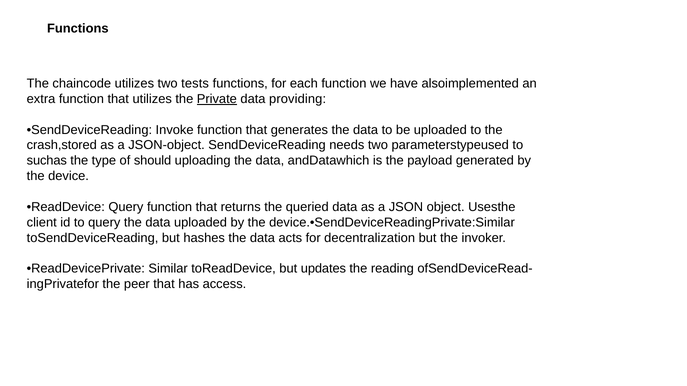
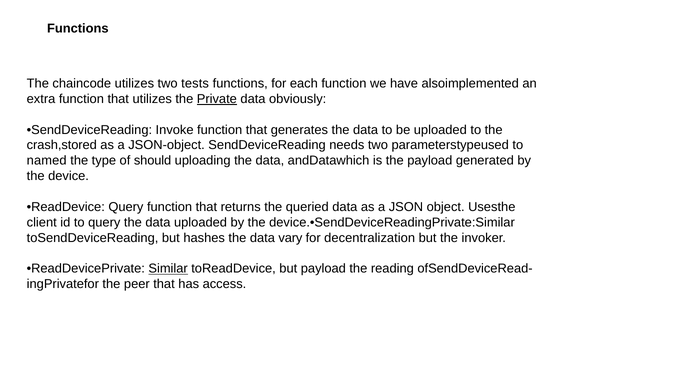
providing: providing -> obviously
suchas: suchas -> named
acts: acts -> vary
Similar underline: none -> present
but updates: updates -> payload
